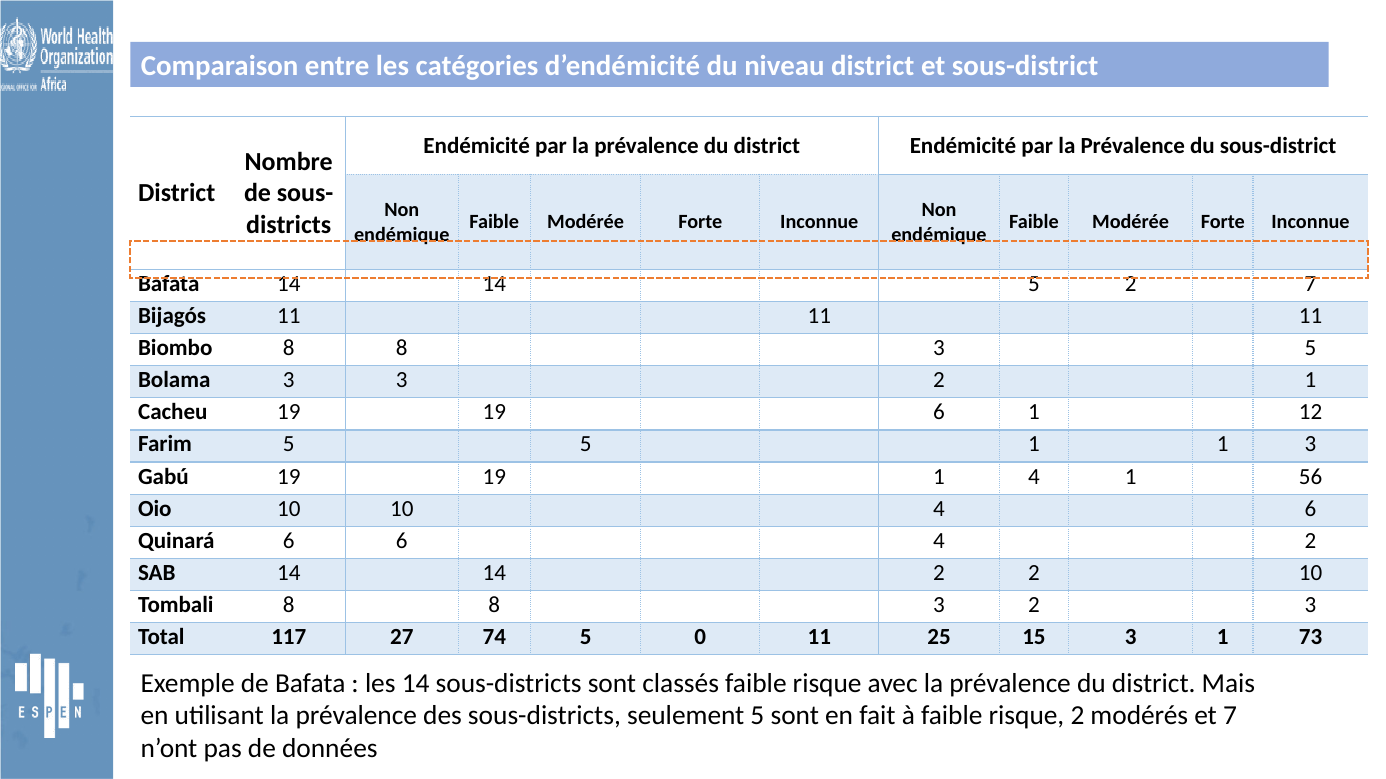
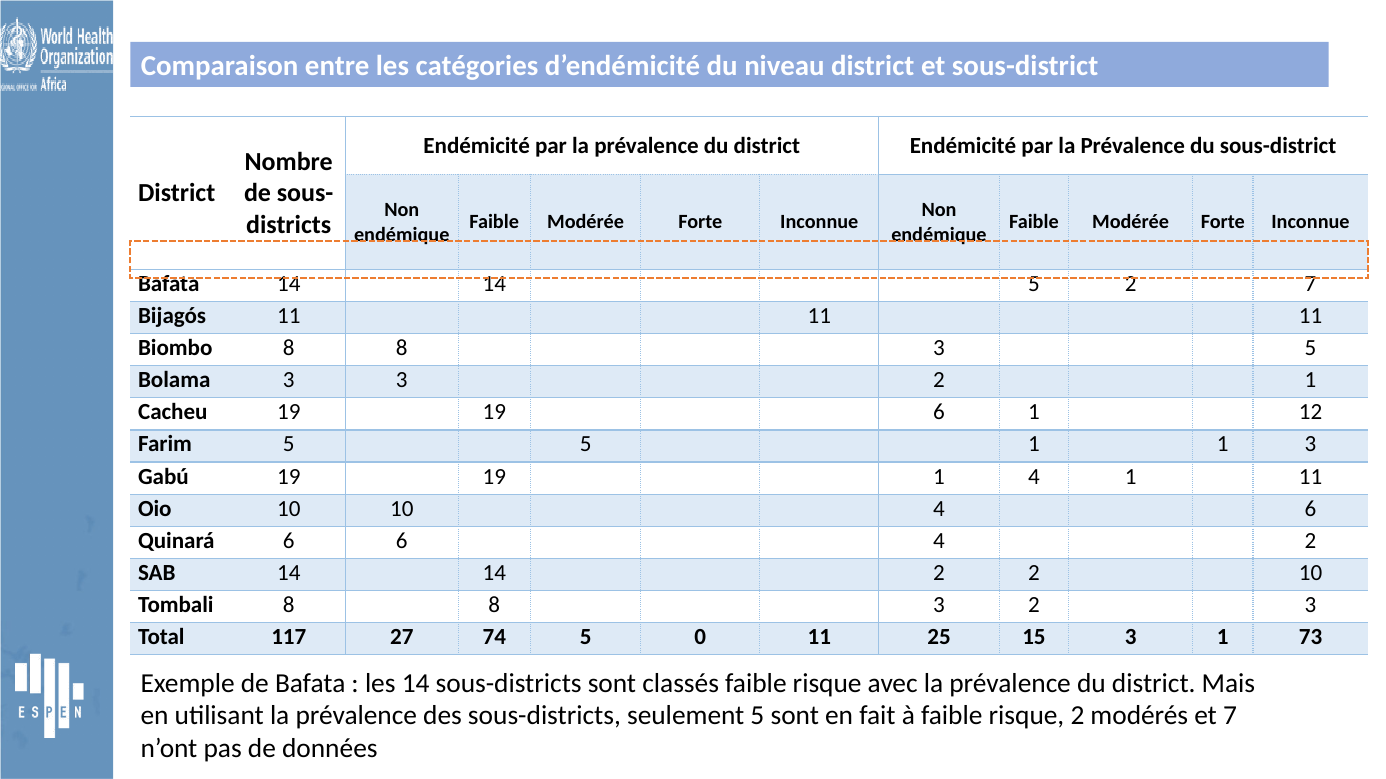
1 56: 56 -> 11
